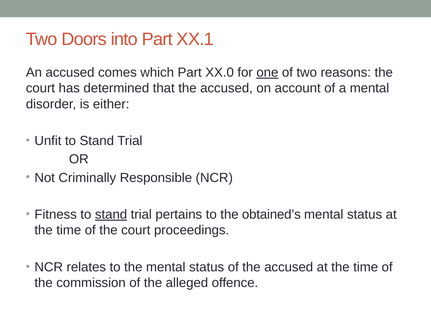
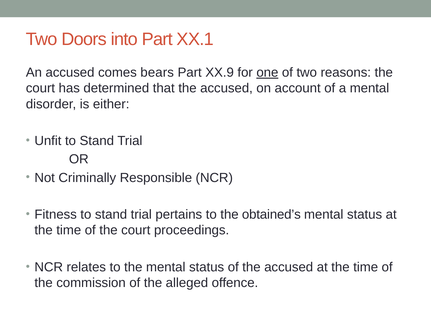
which: which -> bears
XX.0: XX.0 -> XX.9
stand at (111, 215) underline: present -> none
